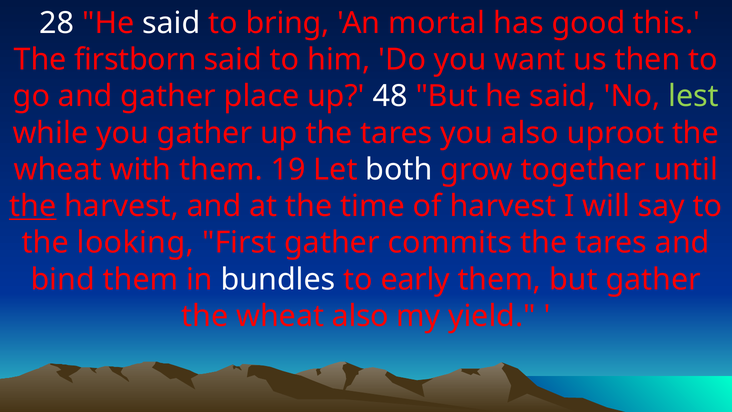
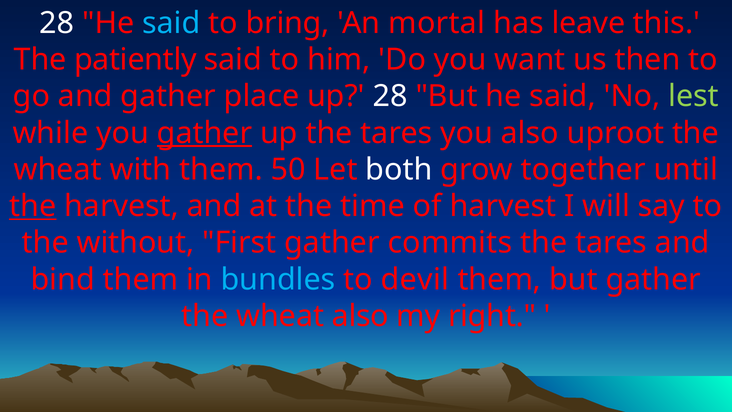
said at (171, 23) colour: white -> light blue
good: good -> leave
firstborn: firstborn -> patiently
up 48: 48 -> 28
gather at (204, 133) underline: none -> present
19: 19 -> 50
looking: looking -> without
bundles colour: white -> light blue
early: early -> devil
yield: yield -> right
